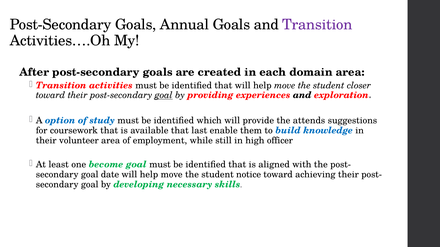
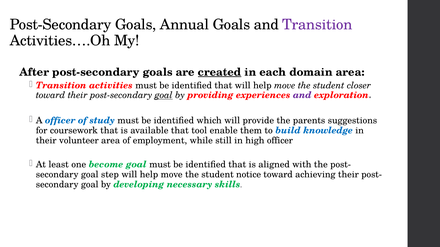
created underline: none -> present
and at (302, 95) colour: black -> purple
A option: option -> officer
attends: attends -> parents
last: last -> tool
date: date -> step
